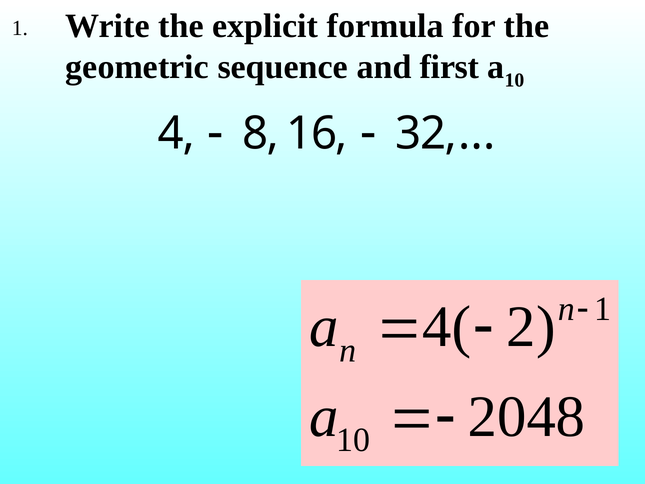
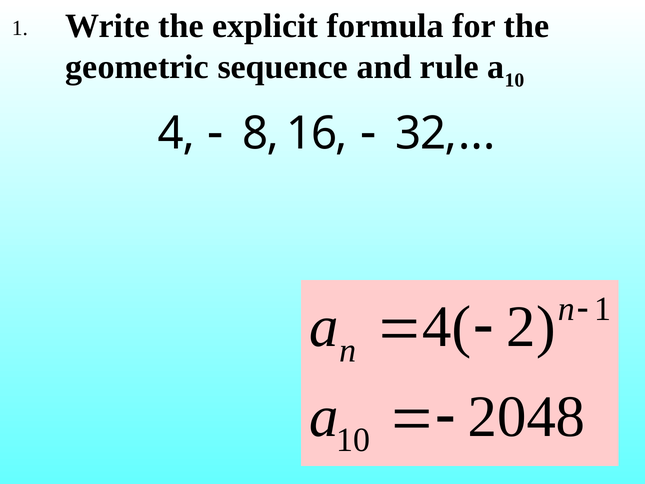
first: first -> rule
